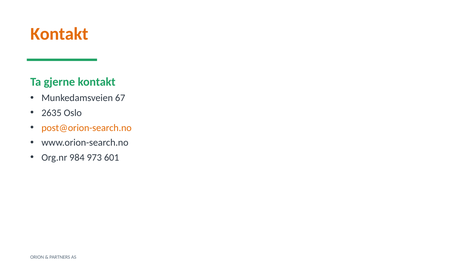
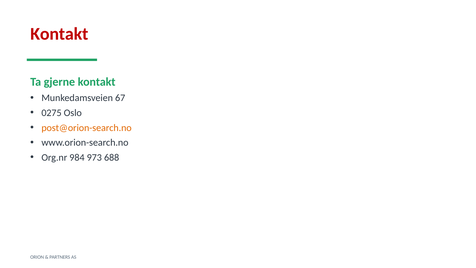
Kontakt at (59, 34) colour: orange -> red
2635: 2635 -> 0275
601: 601 -> 688
